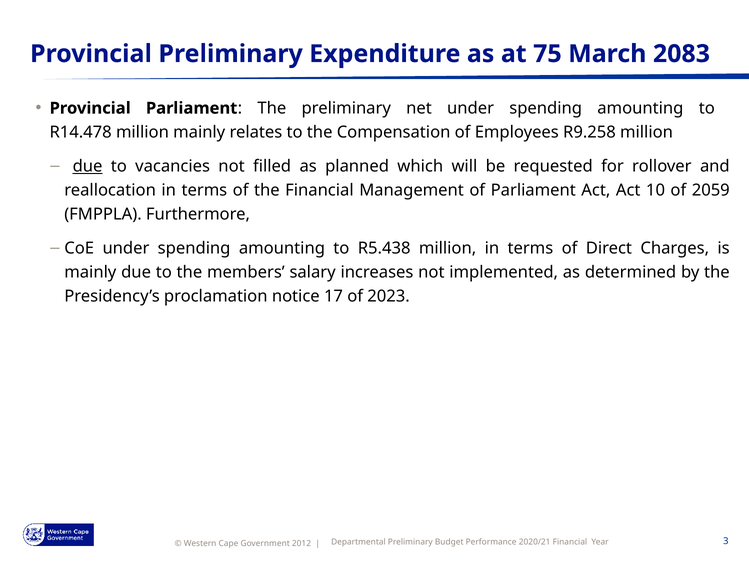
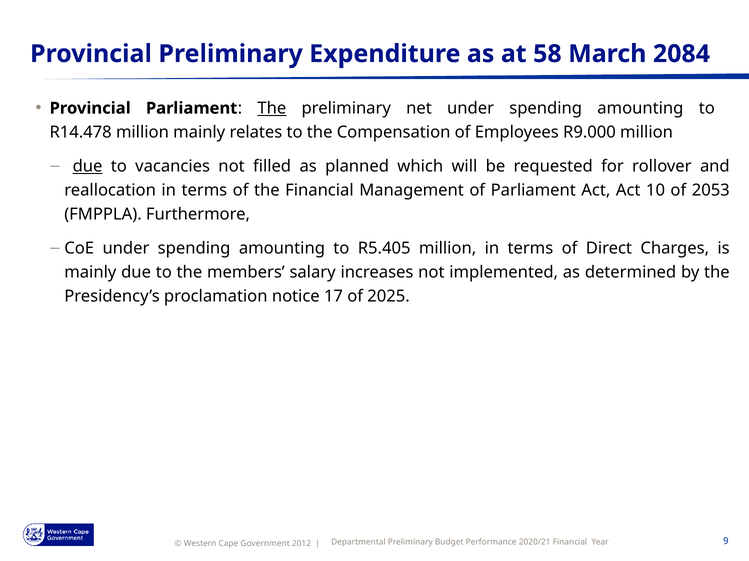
75: 75 -> 58
2083: 2083 -> 2084
The at (272, 108) underline: none -> present
R9.258: R9.258 -> R9.000
2059: 2059 -> 2053
R5.438: R5.438 -> R5.405
2023: 2023 -> 2025
3: 3 -> 9
